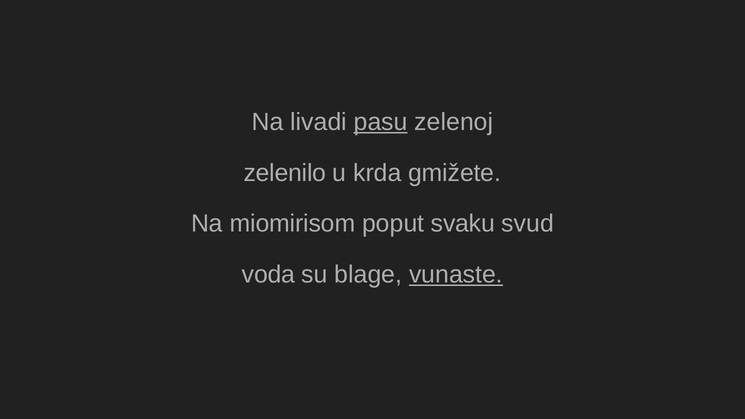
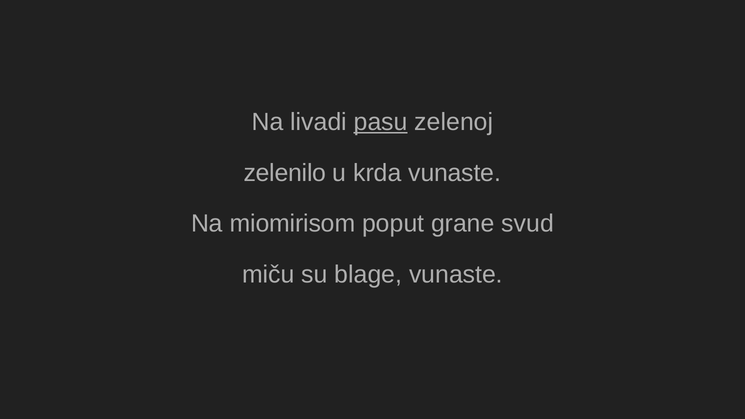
krda gmižete: gmižete -> vunaste
svaku: svaku -> grane
voda: voda -> miču
vunaste at (456, 275) underline: present -> none
